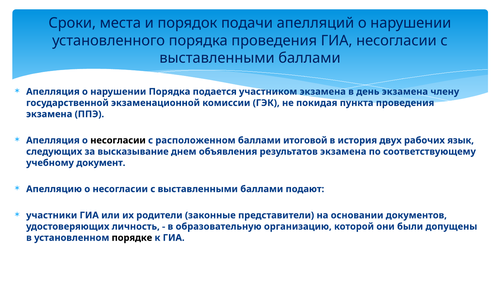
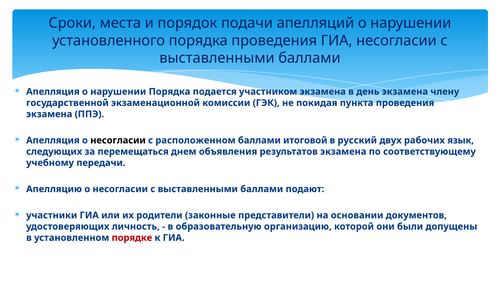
история: история -> русский
высказывание: высказывание -> перемещаться
документ: документ -> передачи
порядке colour: black -> red
